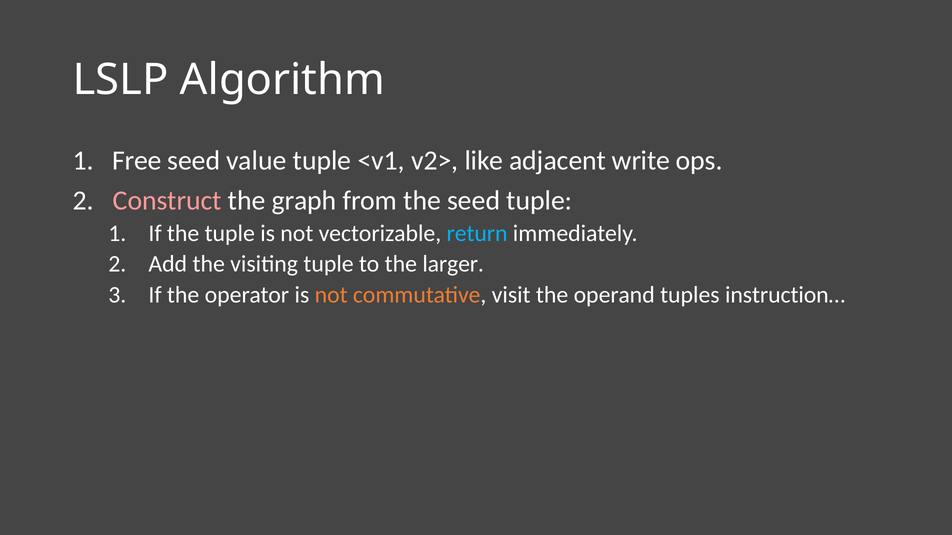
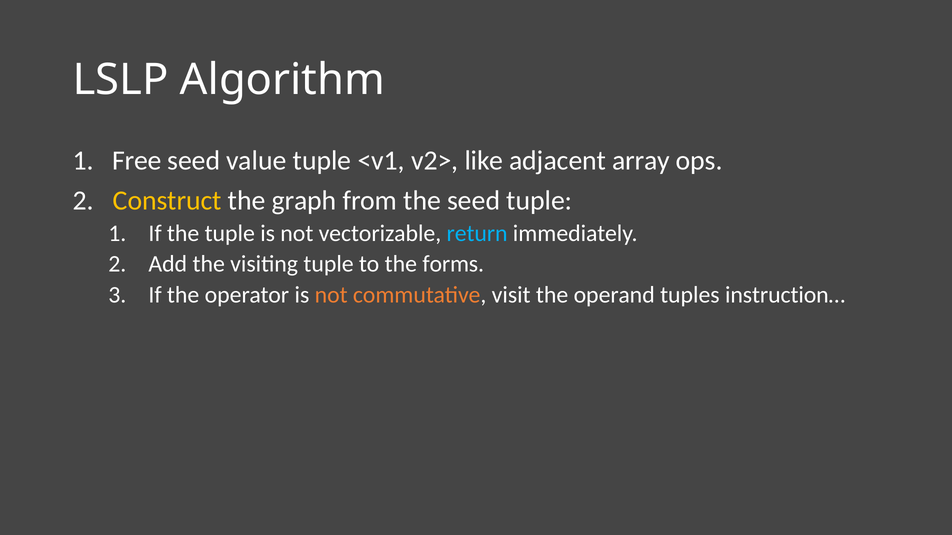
write: write -> array
Construct colour: pink -> yellow
larger: larger -> forms
